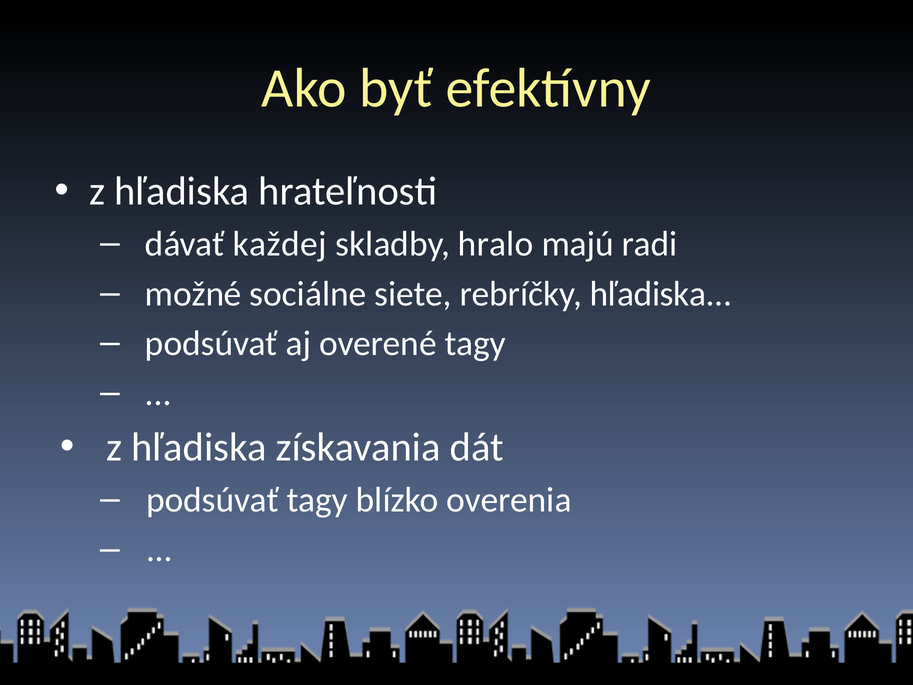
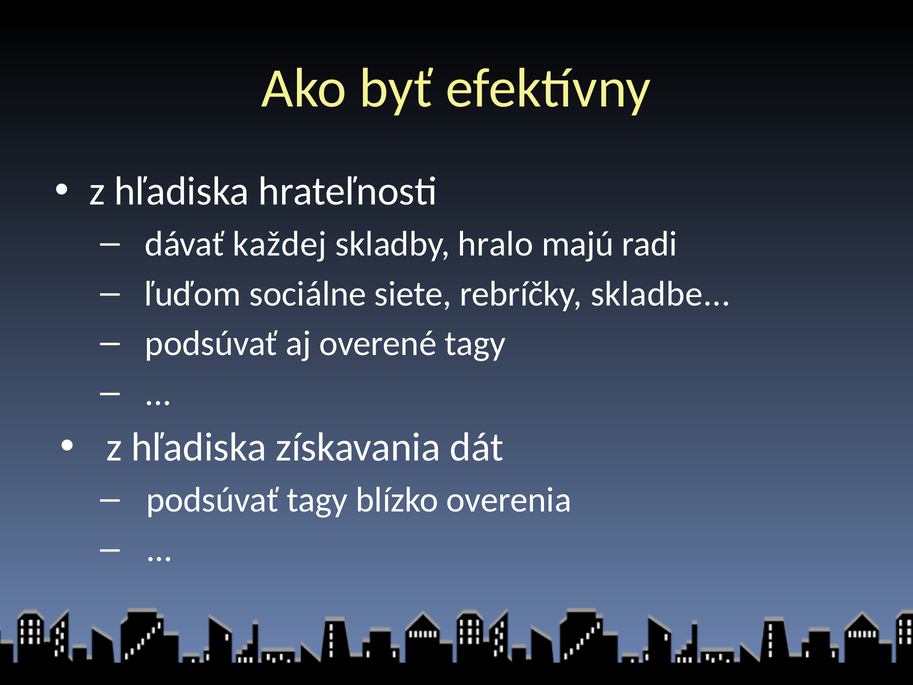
možné: možné -> ľuďom
rebríčky hľadiska: hľadiska -> skladbe
